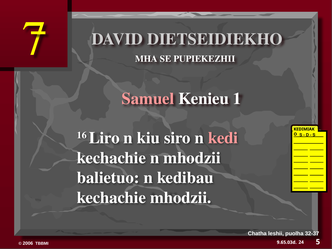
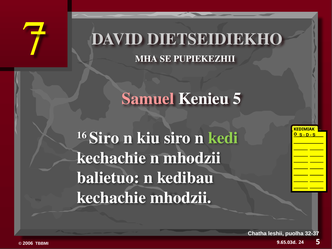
Kenieu 1: 1 -> 5
16 Liro: Liro -> Siro
kedi colour: pink -> light green
